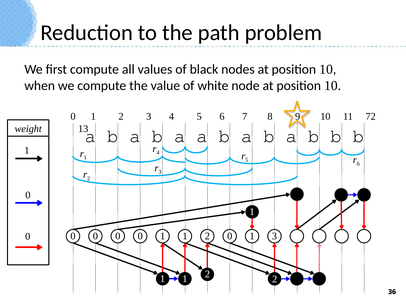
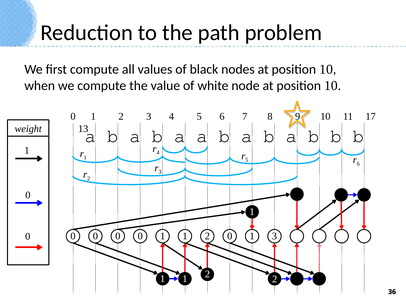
72: 72 -> 17
